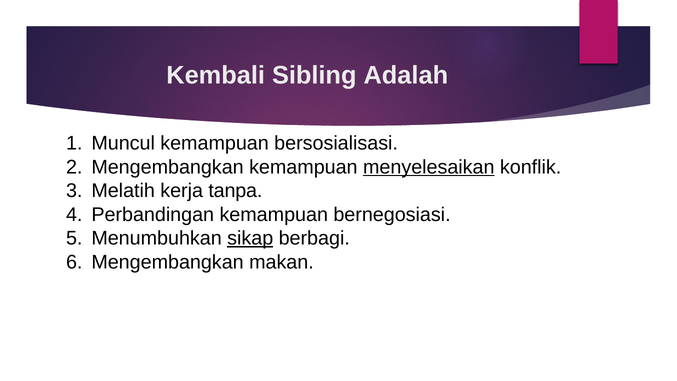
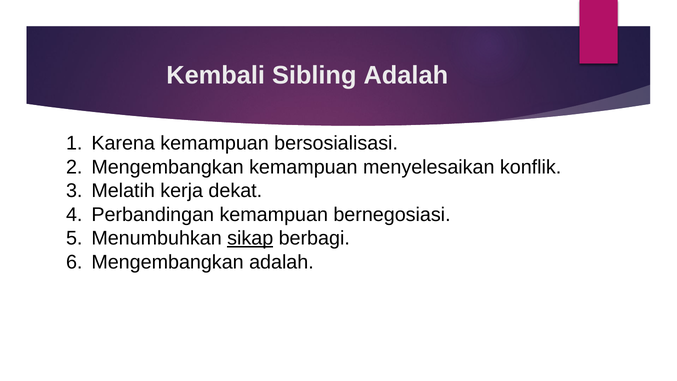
Muncul: Muncul -> Karena
menyelesaikan underline: present -> none
tanpa: tanpa -> dekat
Mengembangkan makan: makan -> adalah
